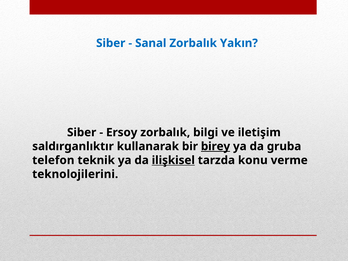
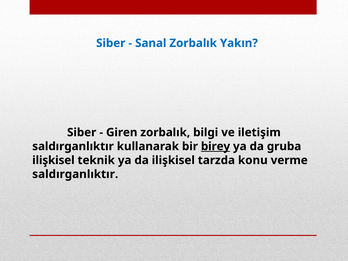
Ersoy: Ersoy -> Giren
telefon at (53, 160): telefon -> ilişkisel
ilişkisel at (173, 160) underline: present -> none
teknolojilerini at (75, 174): teknolojilerini -> saldırganlıktır
